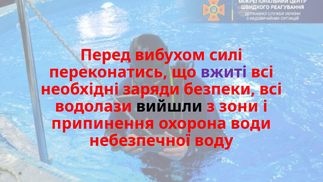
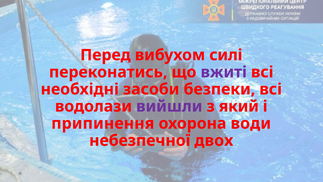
заряди: заряди -> засоби
вийшли colour: black -> purple
зони: зони -> який
воду: воду -> двох
